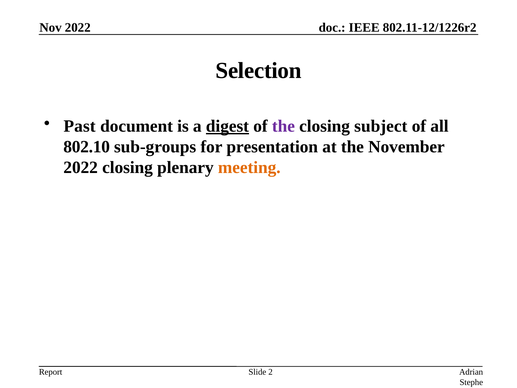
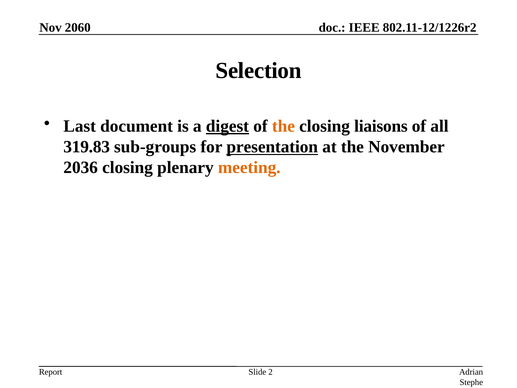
Nov 2022: 2022 -> 2060
Past: Past -> Last
the at (283, 126) colour: purple -> orange
subject: subject -> liaisons
802.10: 802.10 -> 319.83
presentation underline: none -> present
2022 at (81, 168): 2022 -> 2036
